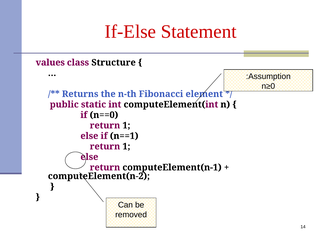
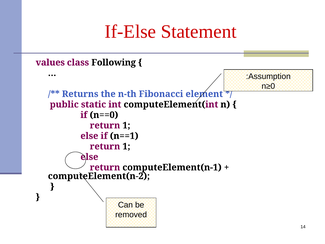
Structure: Structure -> Following
